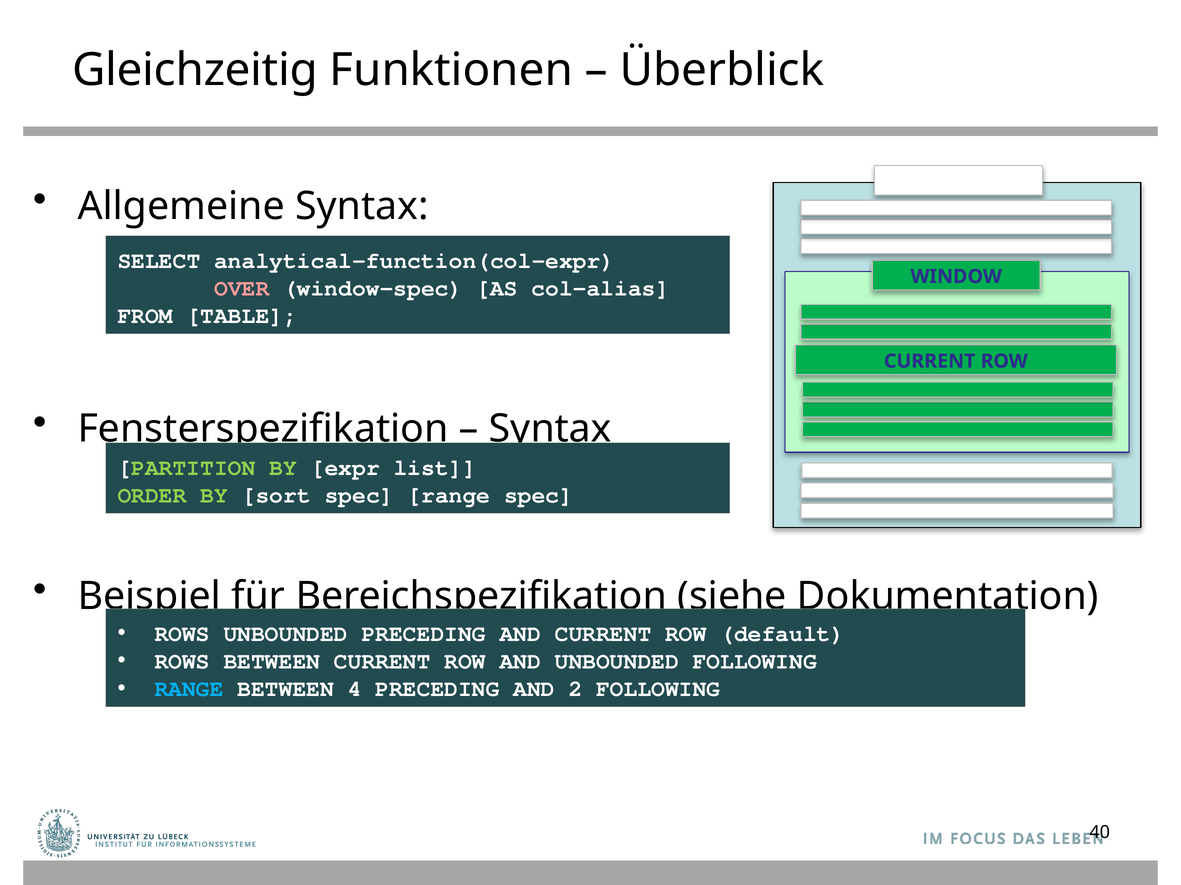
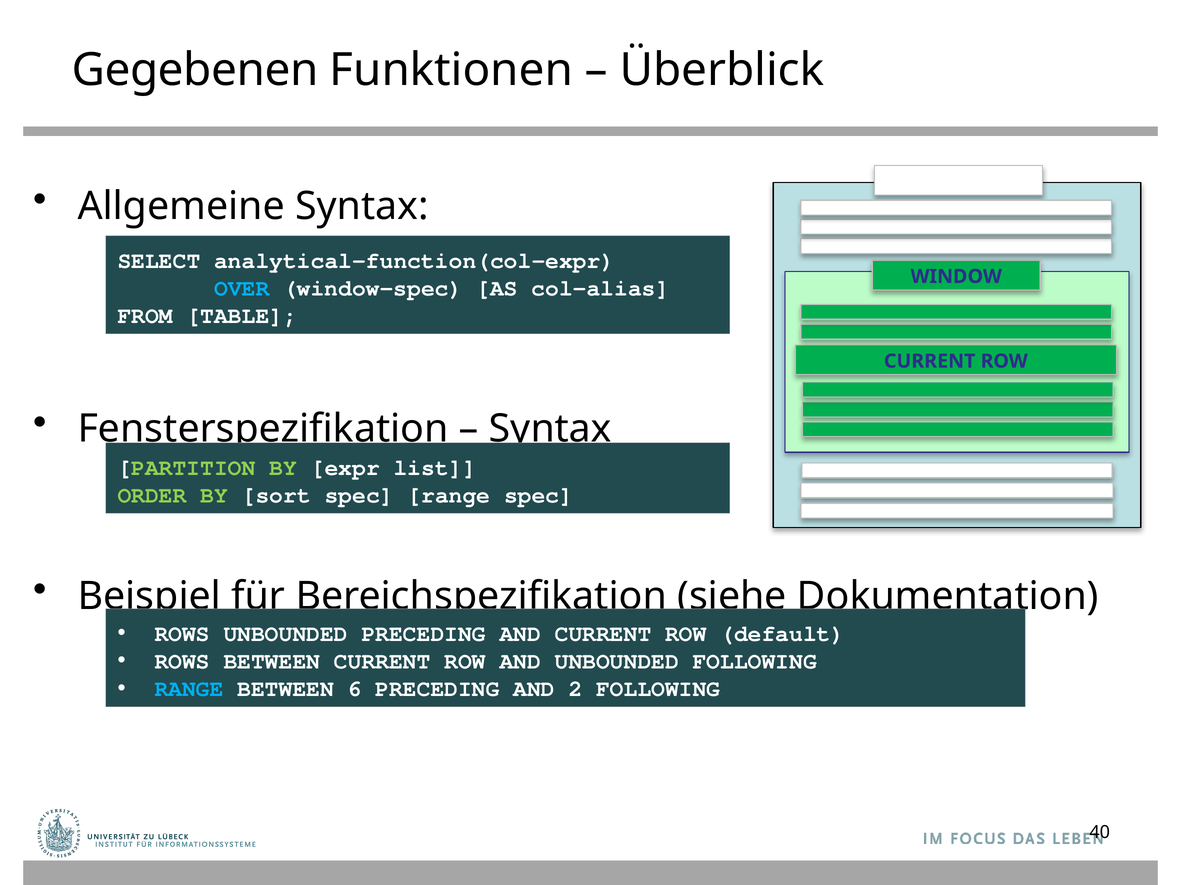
Gleichzeitig: Gleichzeitig -> Gegebenen
OVER colour: pink -> light blue
4: 4 -> 6
